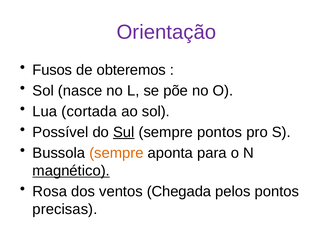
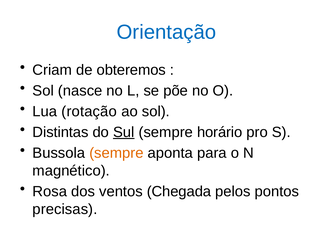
Orientação colour: purple -> blue
Fusos: Fusos -> Criam
cortada: cortada -> rotação
Possível: Possível -> Distintas
sempre pontos: pontos -> horário
magnético underline: present -> none
